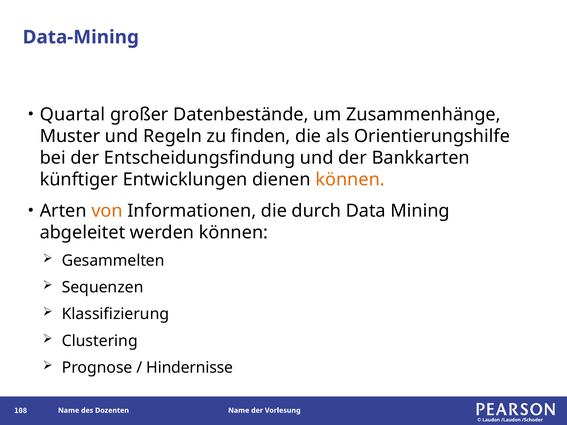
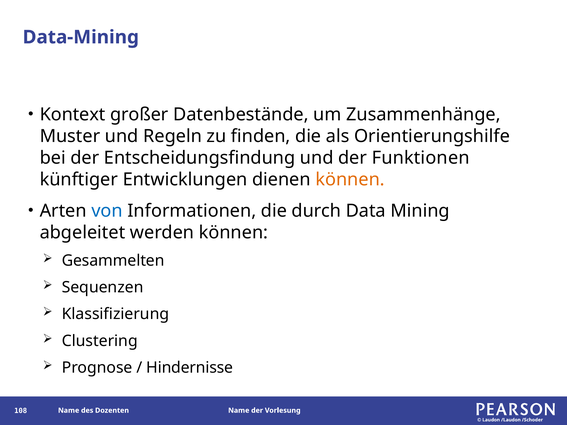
Quartal: Quartal -> Kontext
Bankkarten: Bankkarten -> Funktionen
von colour: orange -> blue
